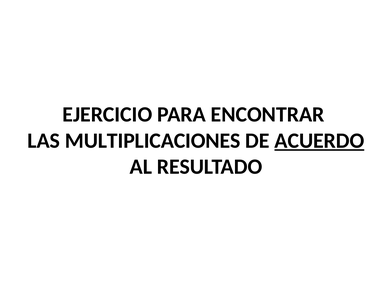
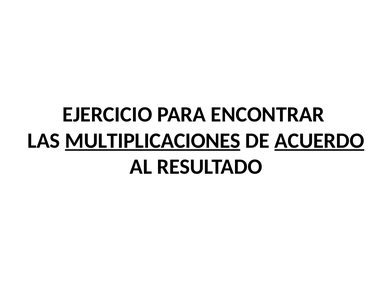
MULTIPLICACIONES underline: none -> present
